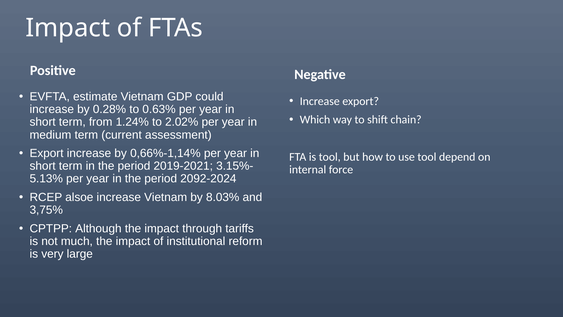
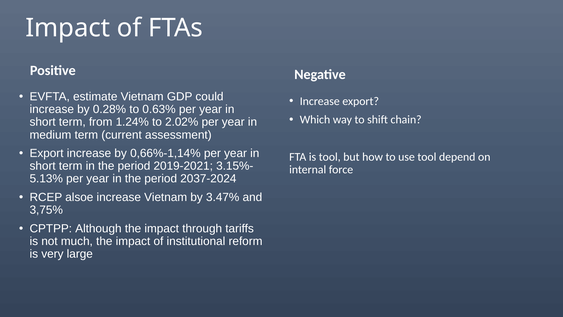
2092-2024: 2092-2024 -> 2037-2024
8.03%: 8.03% -> 3.47%
